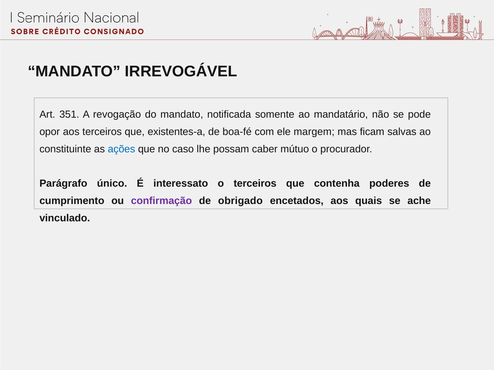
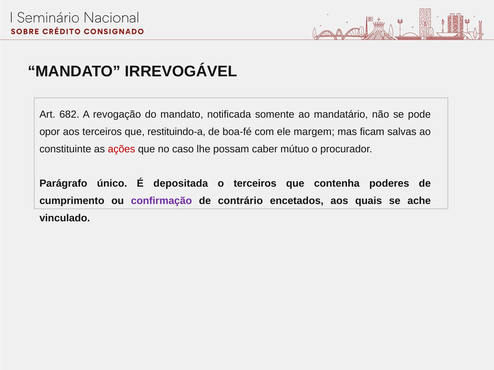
351: 351 -> 682
existentes-a: existentes-a -> restituindo-a
ações colour: blue -> red
interessato: interessato -> depositada
obrigado: obrigado -> contrário
